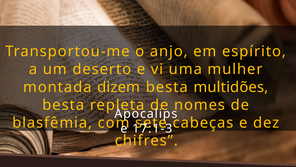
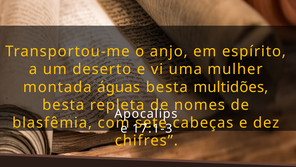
dizem: dizem -> águas
